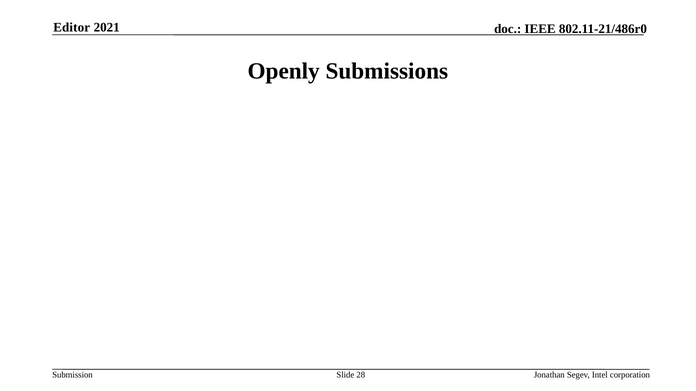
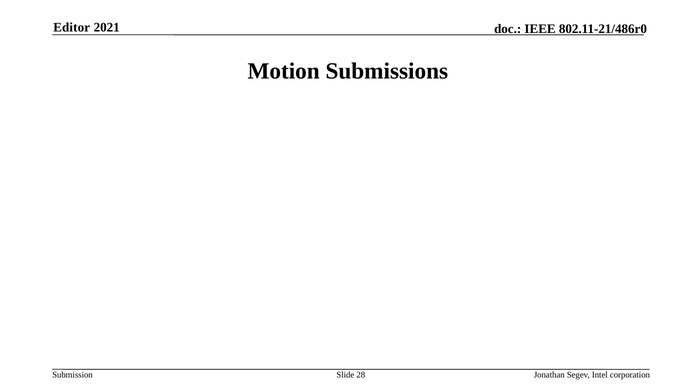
Openly: Openly -> Motion
